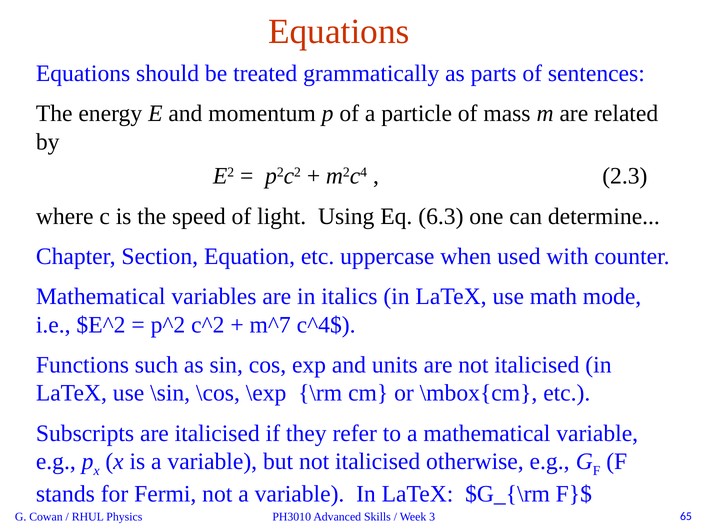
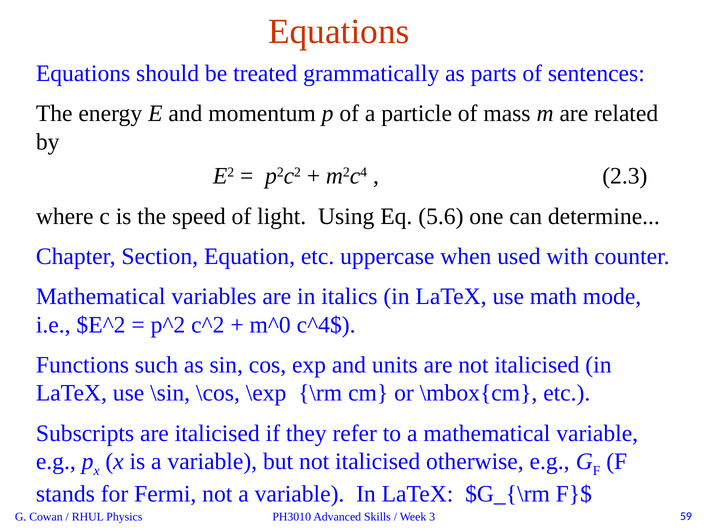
6.3: 6.3 -> 5.6
m^7: m^7 -> m^0
65: 65 -> 59
